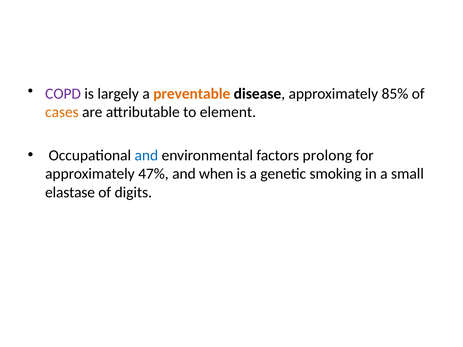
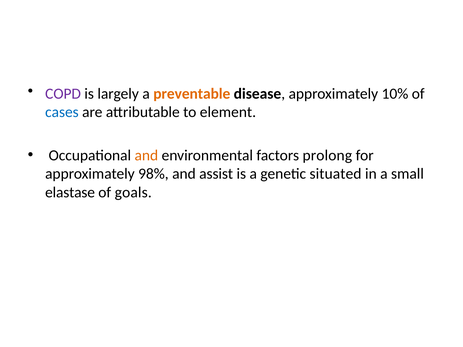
85%: 85% -> 10%
cases colour: orange -> blue
and at (146, 155) colour: blue -> orange
47%: 47% -> 98%
when: when -> assist
smoking: smoking -> situated
digits: digits -> goals
